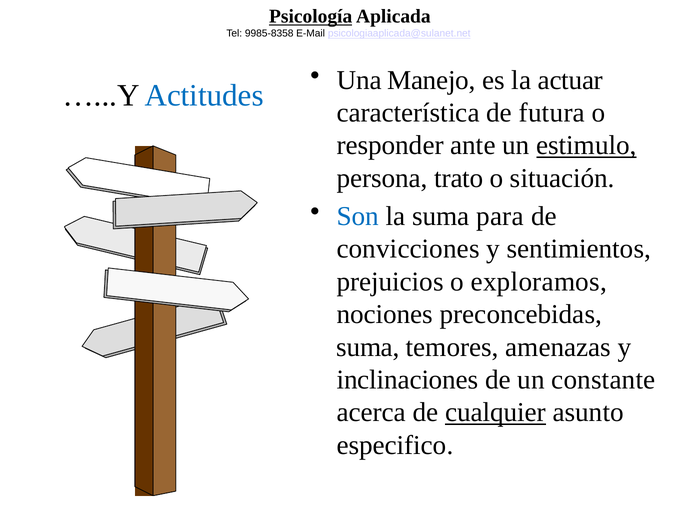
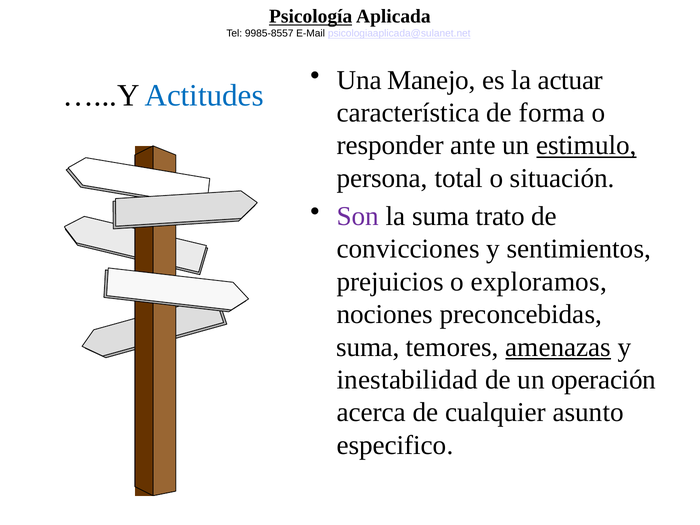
9985-8358: 9985-8358 -> 9985-8557
futura: futura -> forma
trato: trato -> total
Son colour: blue -> purple
para: para -> trato
amenazas underline: none -> present
inclinaciones: inclinaciones -> inestabilidad
constante: constante -> operación
cualquier underline: present -> none
